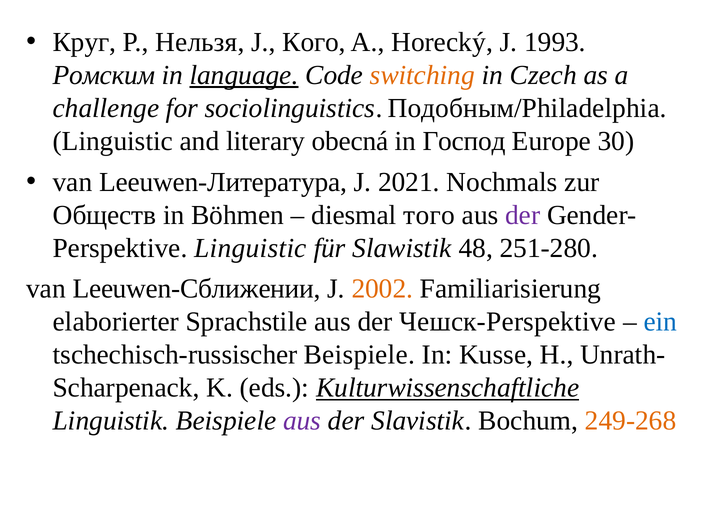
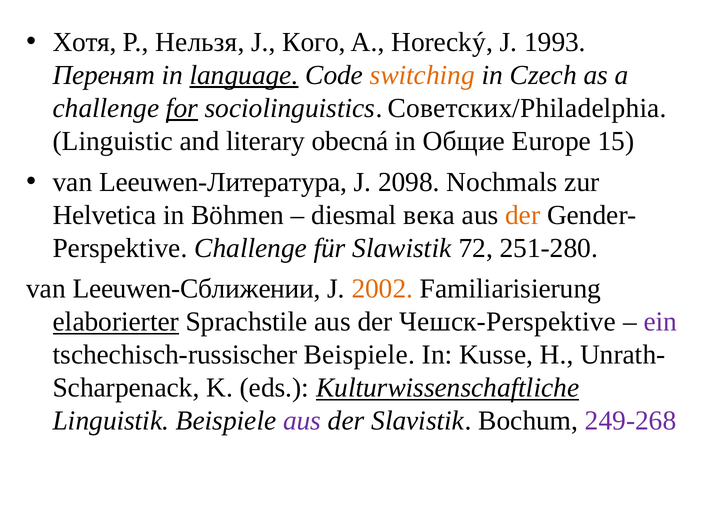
Круг: Круг -> Хотя
Ромским: Ромским -> Перенят
for underline: none -> present
Подобным/Philadelphia: Подобным/Philadelphia -> Советских/Philadelphia
Господ: Господ -> Общие
30: 30 -> 15
2021: 2021 -> 2098
Обществ: Обществ -> Helvetica
того: того -> века
der at (523, 215) colour: purple -> orange
Linguistic at (250, 248): Linguistic -> Challenge
48: 48 -> 72
elaborierter underline: none -> present
ein colour: blue -> purple
249-268 colour: orange -> purple
